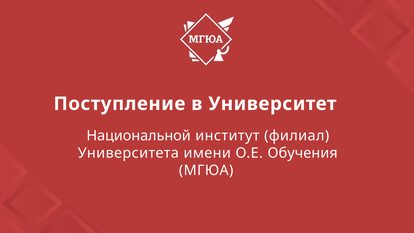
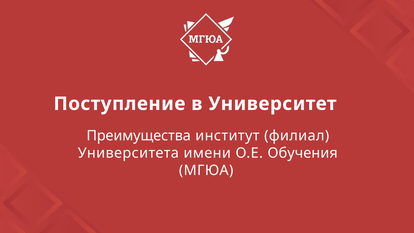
Национальной: Национальной -> Преимущества
